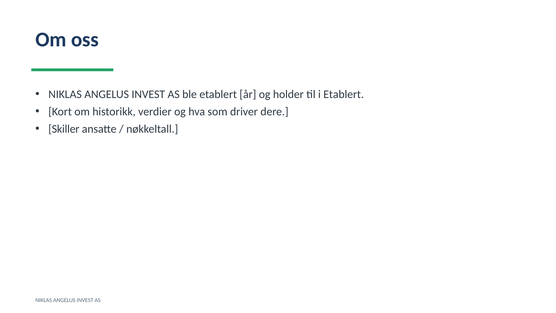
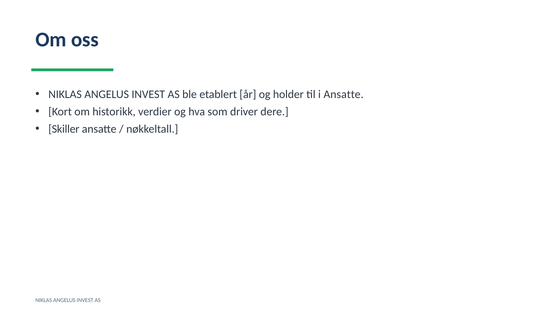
i Etablert: Etablert -> Ansatte
